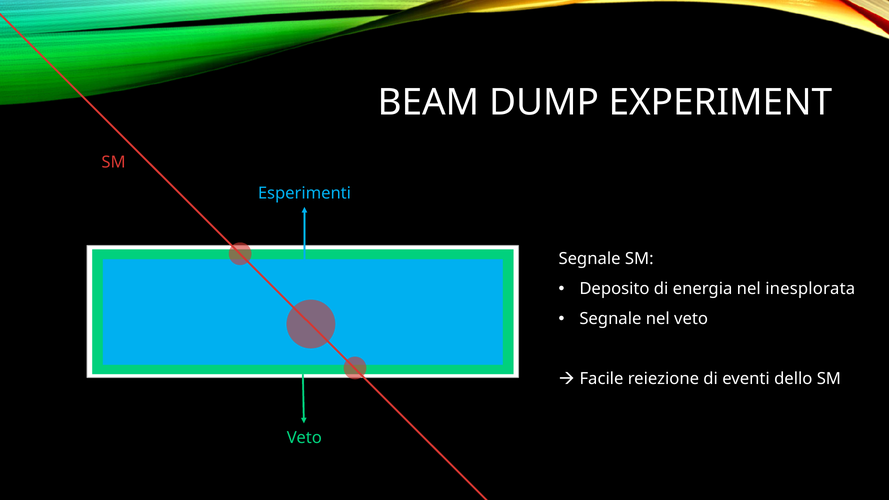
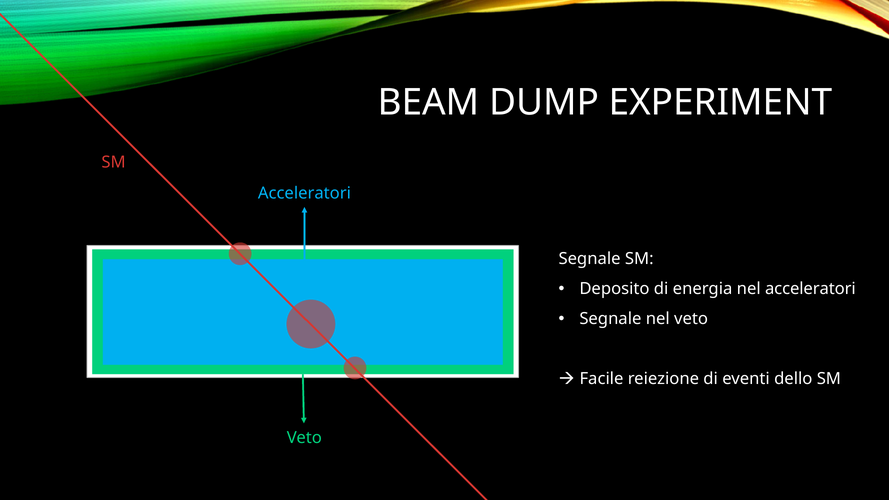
Esperimenti at (304, 193): Esperimenti -> Acceleratori
nel inesplorata: inesplorata -> acceleratori
